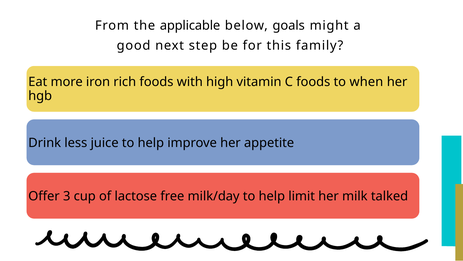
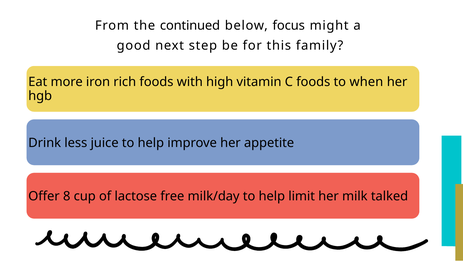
applicable: applicable -> continued
goals: goals -> focus
3: 3 -> 8
